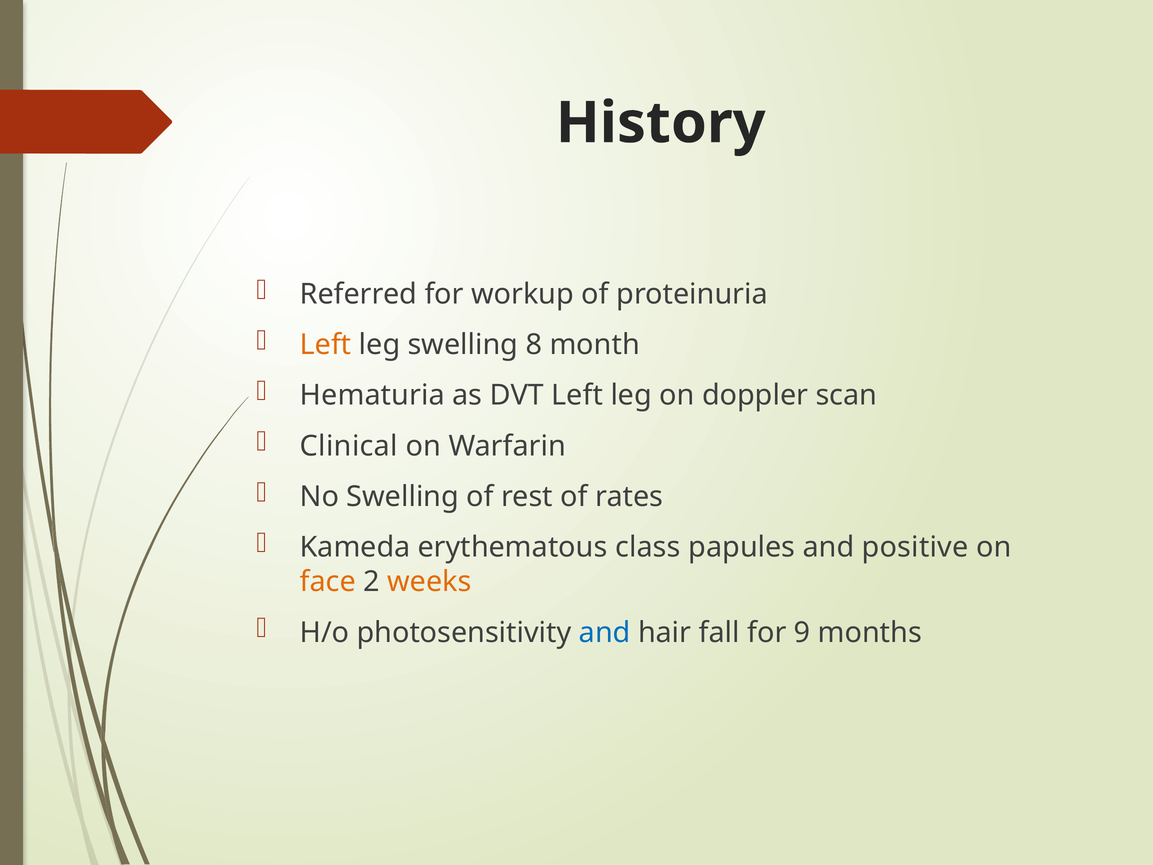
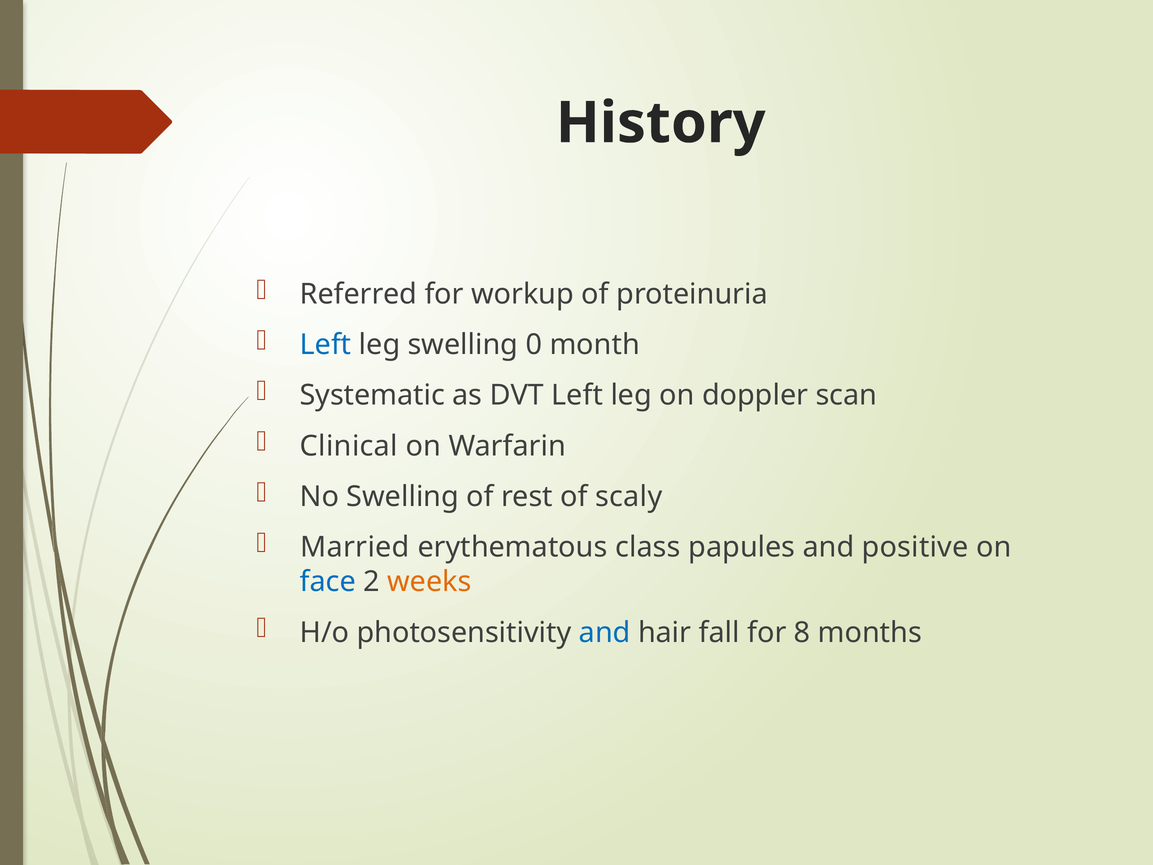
Left at (326, 345) colour: orange -> blue
8: 8 -> 0
Hematuria: Hematuria -> Systematic
rates: rates -> scaly
Kameda: Kameda -> Married
face colour: orange -> blue
9: 9 -> 8
